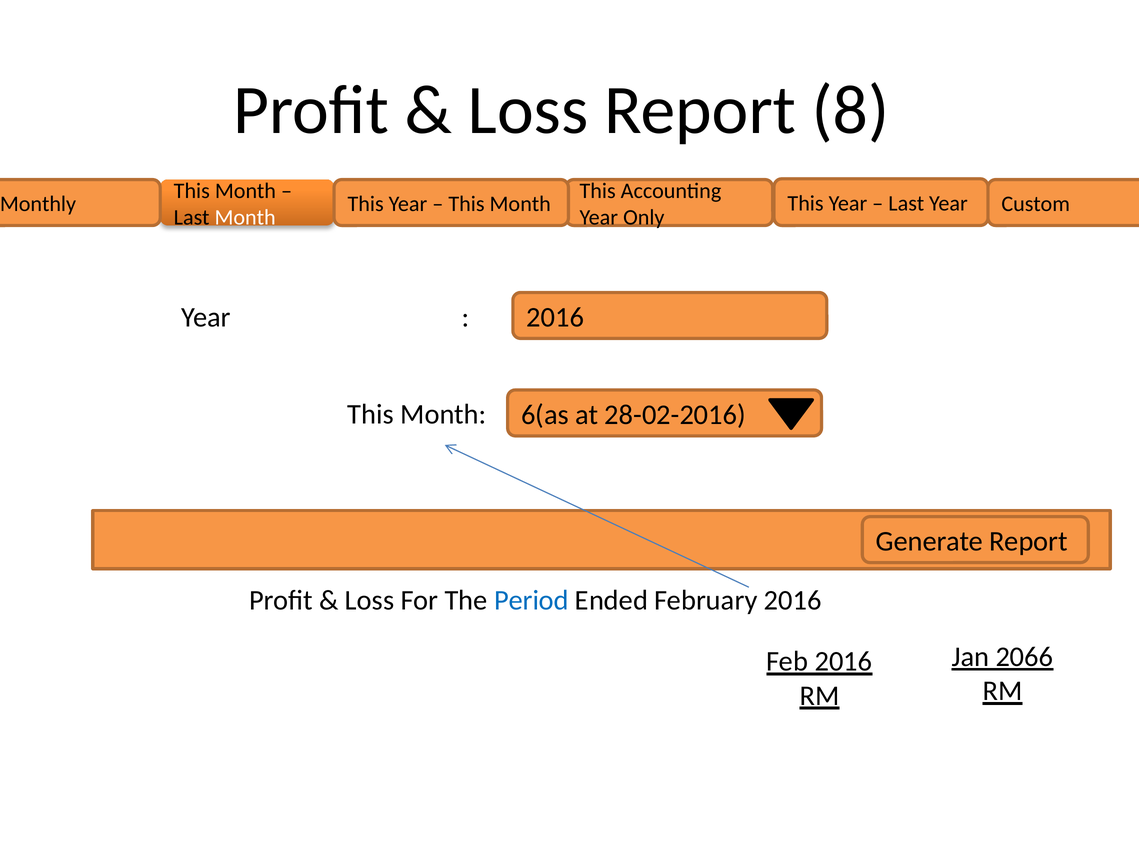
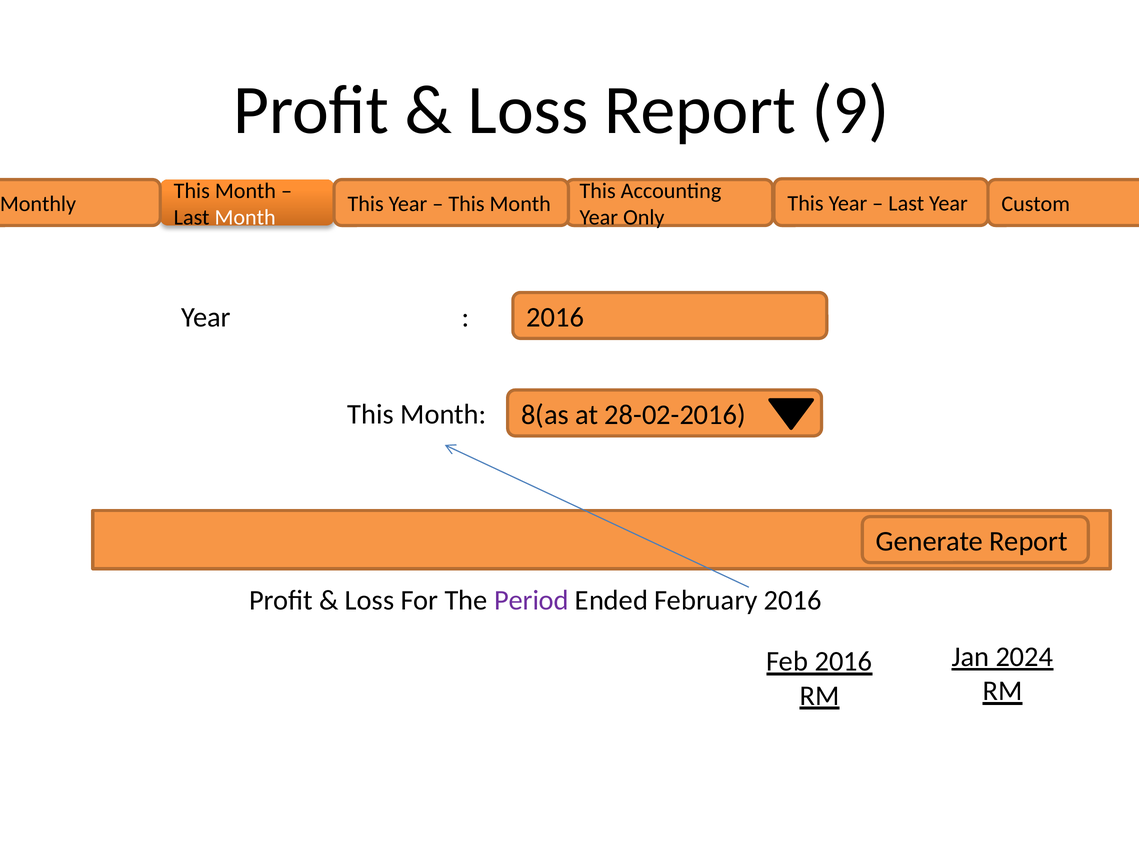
8: 8 -> 9
6(as: 6(as -> 8(as
Period colour: blue -> purple
2066: 2066 -> 2024
